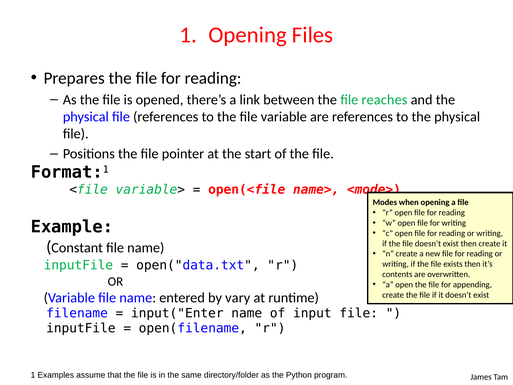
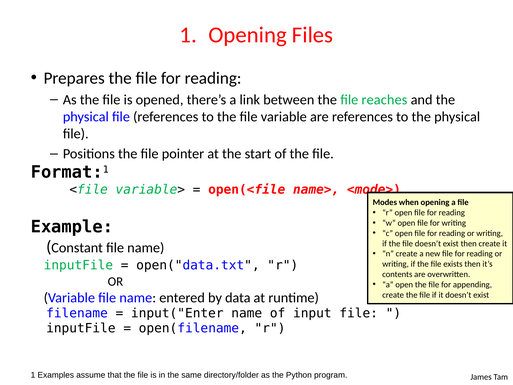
vary: vary -> data
